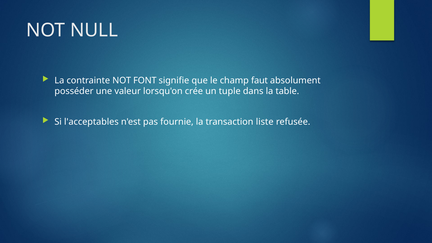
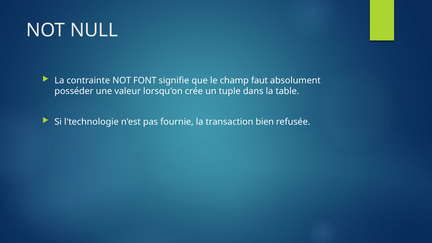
l'acceptables: l'acceptables -> l'technologie
liste: liste -> bien
